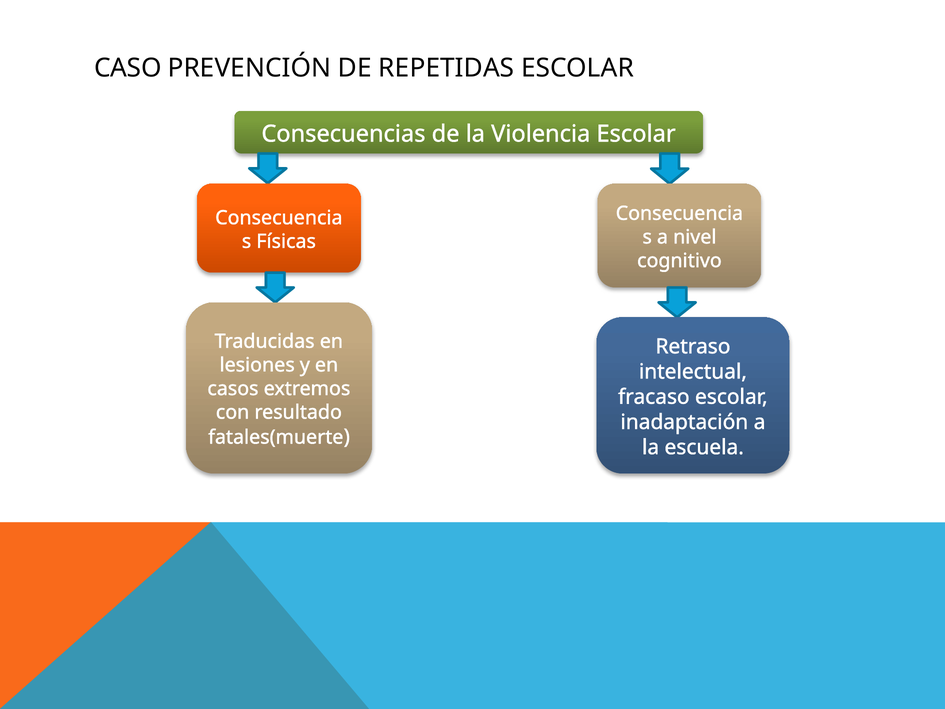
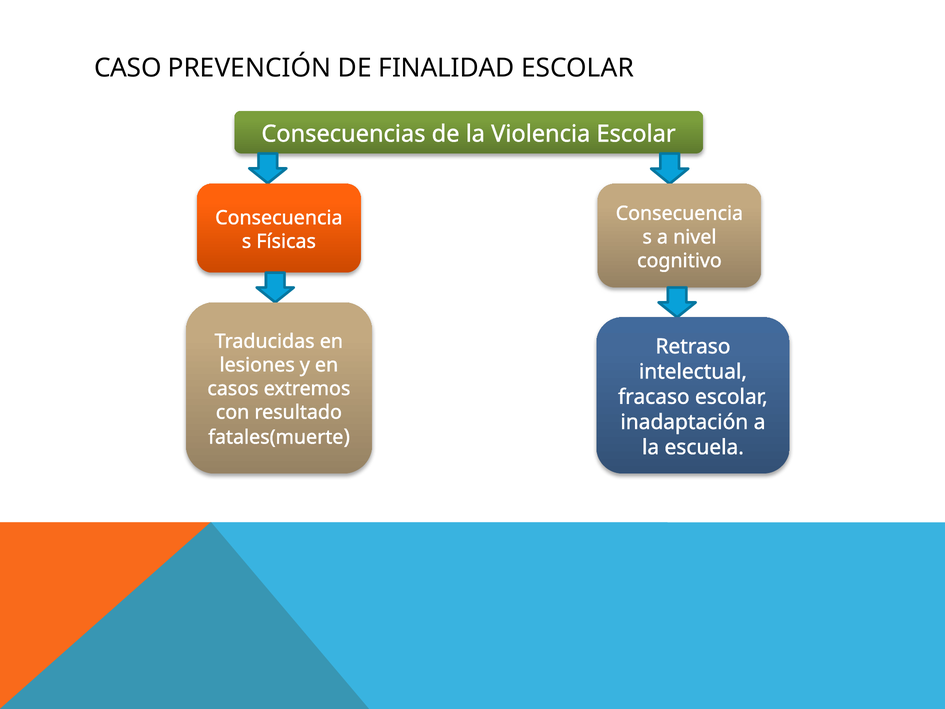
REPETIDAS: REPETIDAS -> FINALIDAD
